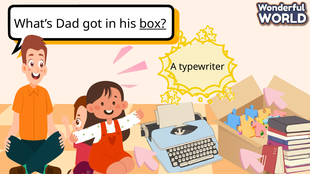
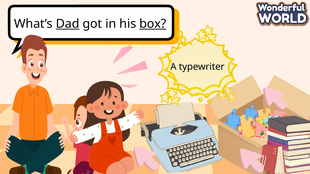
Dad underline: none -> present
